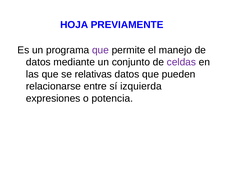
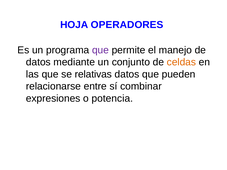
PREVIAMENTE: PREVIAMENTE -> OPERADORES
celdas colour: purple -> orange
izquierda: izquierda -> combinar
